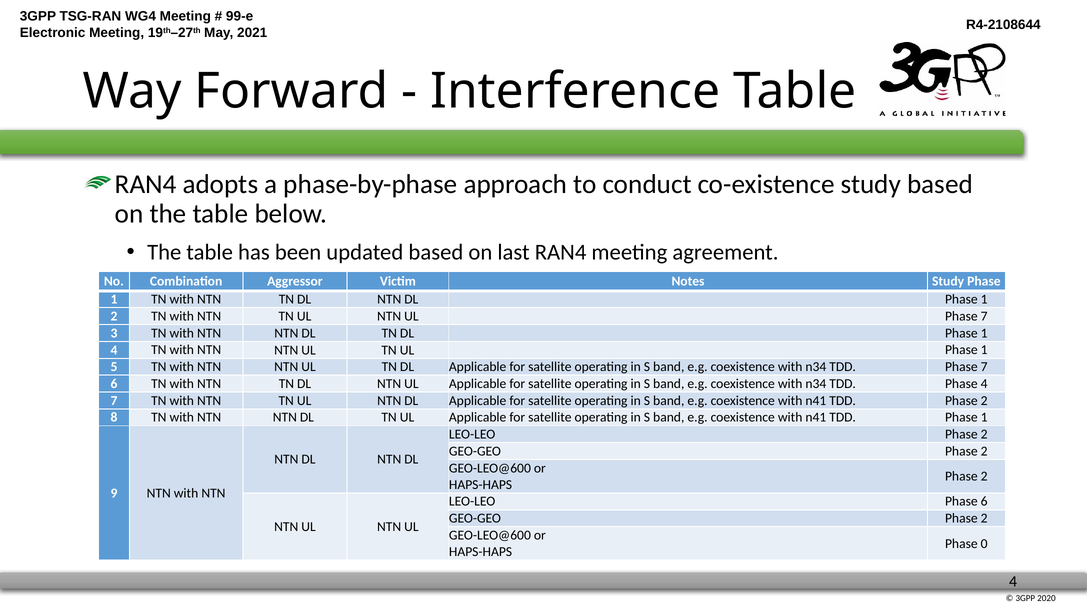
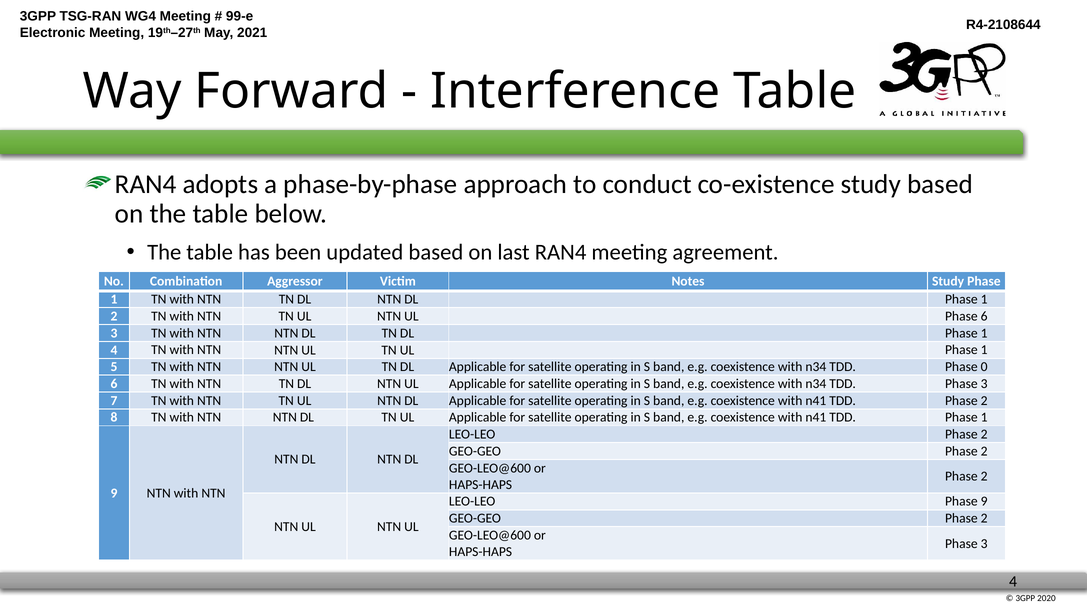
UL Phase 7: 7 -> 6
TDD Phase 7: 7 -> 0
TDD Phase 4: 4 -> 3
Phase 6: 6 -> 9
0 at (984, 543): 0 -> 3
